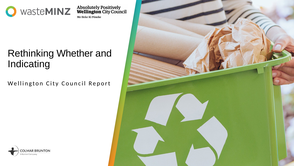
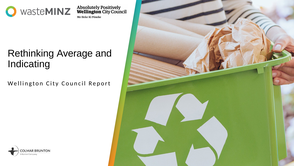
Whether: Whether -> Average
